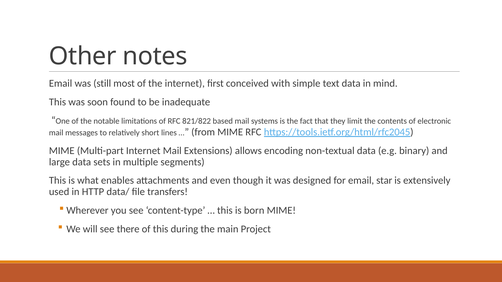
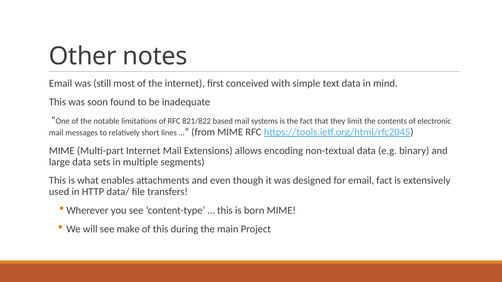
email star: star -> fact
there: there -> make
